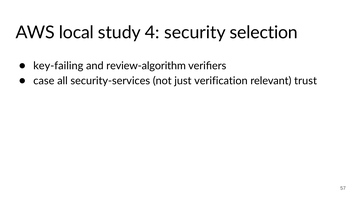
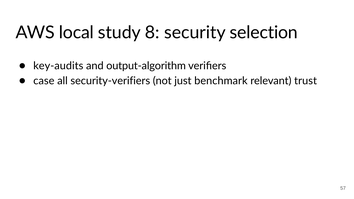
4: 4 -> 8
key-failing: key-failing -> key-audits
review-algorithm: review-algorithm -> output-algorithm
security-services: security-services -> security-verifiers
verification: verification -> benchmark
